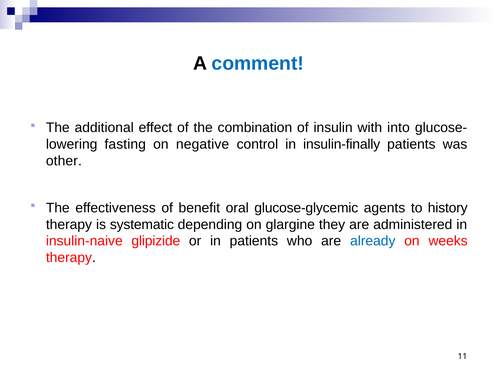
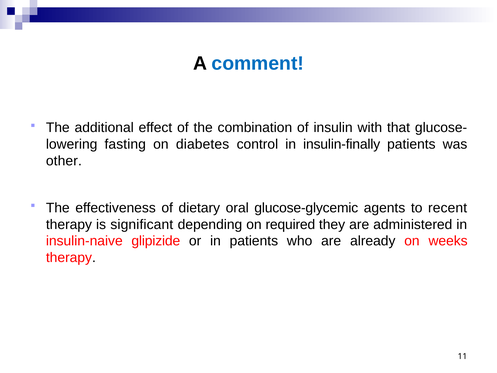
into: into -> that
negative: negative -> diabetes
benefit: benefit -> dietary
history: history -> recent
systematic: systematic -> significant
glargine: glargine -> required
already colour: blue -> black
